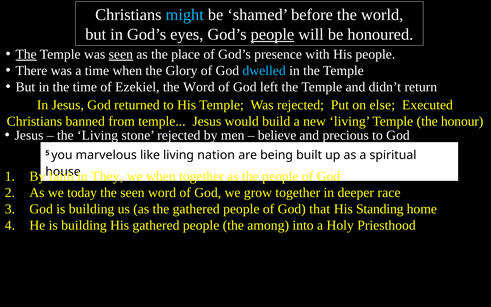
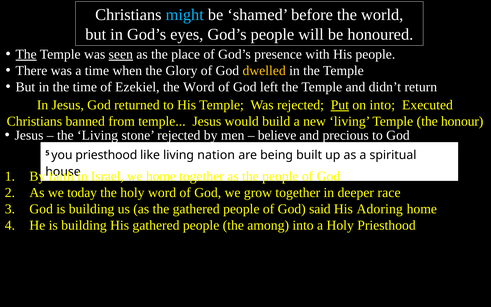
people at (272, 34) underline: present -> none
dwelled colour: light blue -> yellow
Put underline: none -> present
on else: else -> into
you marvelous: marvelous -> priesthood
They: They -> Israel
we when: when -> home
the seen: seen -> holy
that: that -> said
Standing: Standing -> Adoring
